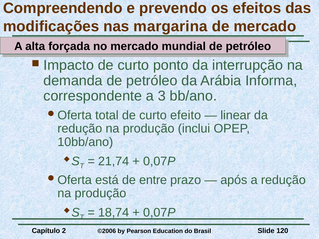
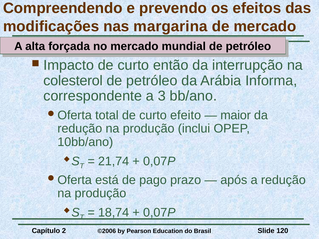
ponto: ponto -> então
demanda: demanda -> colesterol
linear: linear -> maior
entre: entre -> pago
